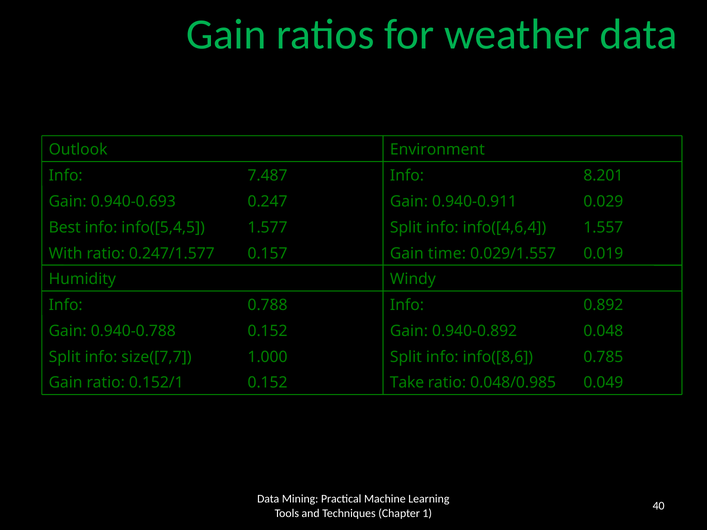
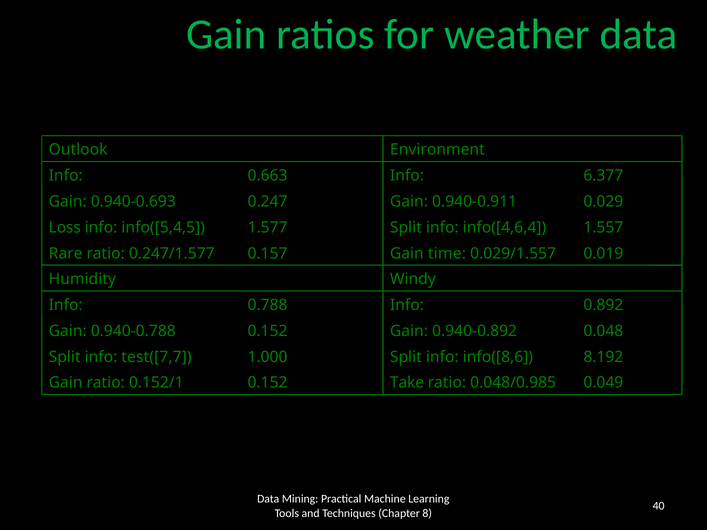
7.487: 7.487 -> 0.663
8.201: 8.201 -> 6.377
Best: Best -> Loss
With: With -> Rare
size([7,7: size([7,7 -> test([7,7
0.785: 0.785 -> 8.192
1: 1 -> 8
